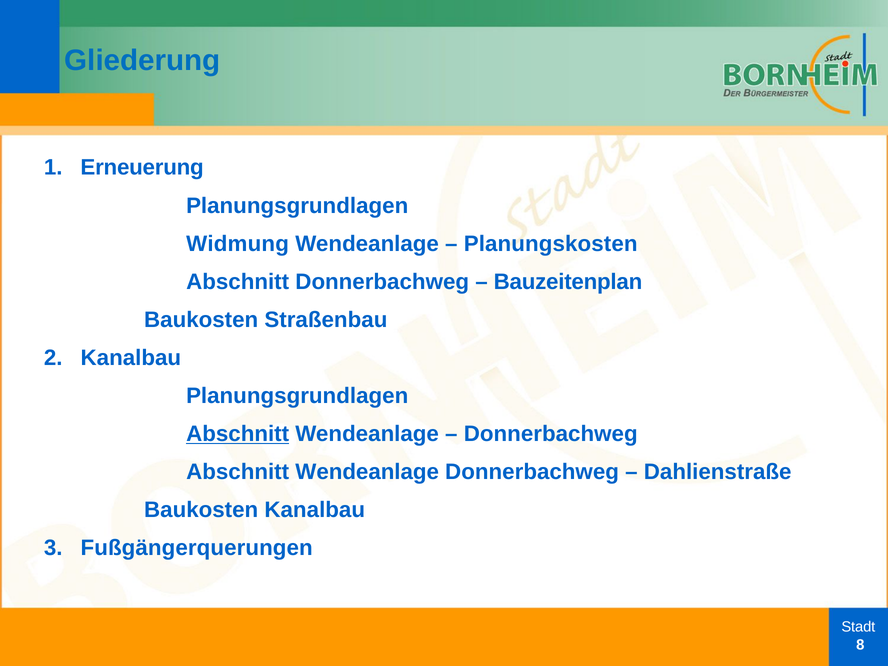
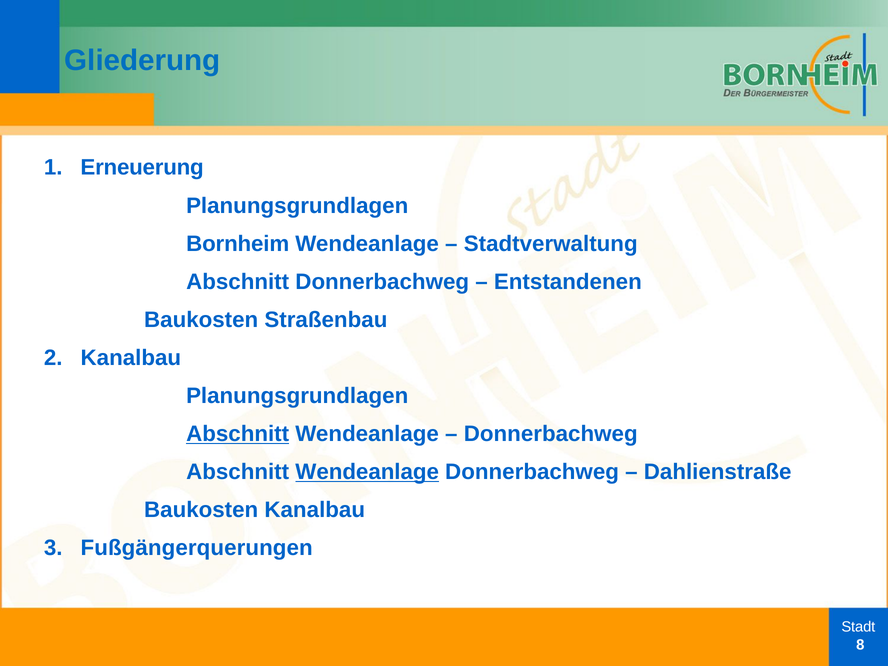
Widmung: Widmung -> Bornheim
Planungskosten: Planungskosten -> Stadtverwaltung
Bauzeitenplan: Bauzeitenplan -> Entstandenen
Wendeanlage at (367, 472) underline: none -> present
